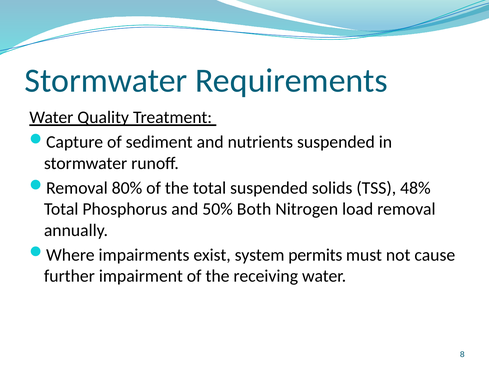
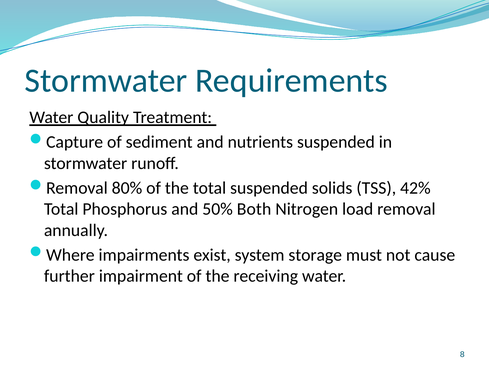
48%: 48% -> 42%
permits: permits -> storage
